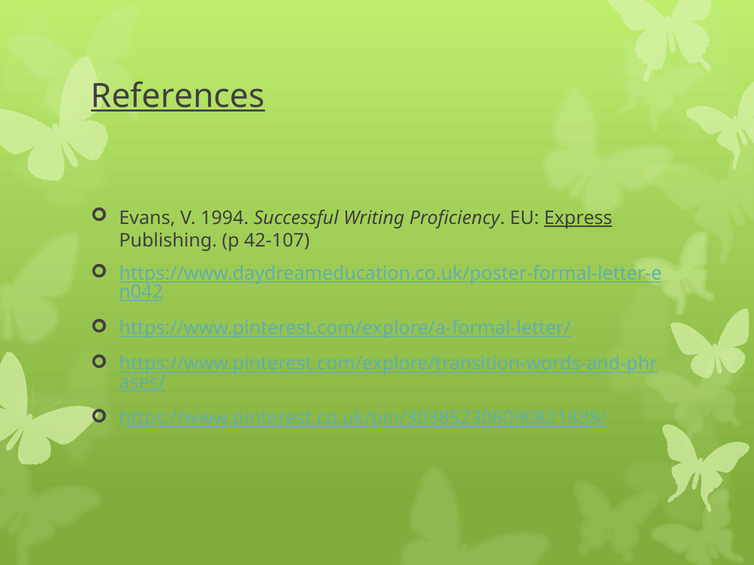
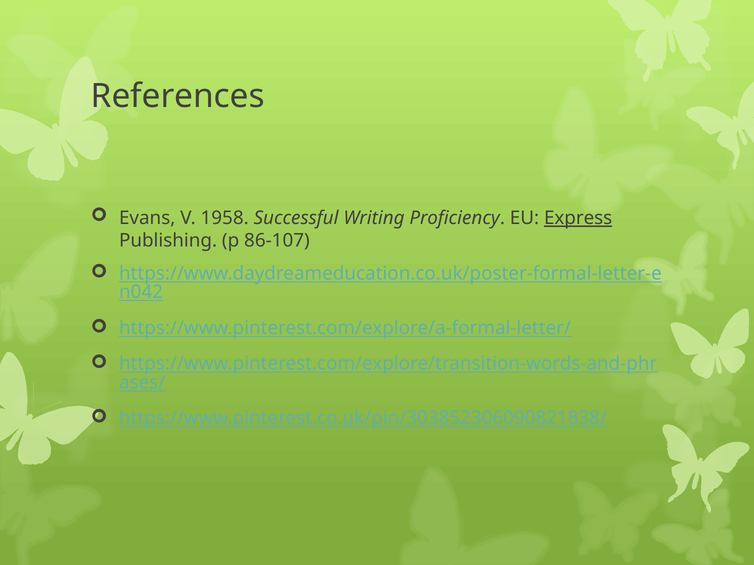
References underline: present -> none
1994: 1994 -> 1958
42-107: 42-107 -> 86-107
